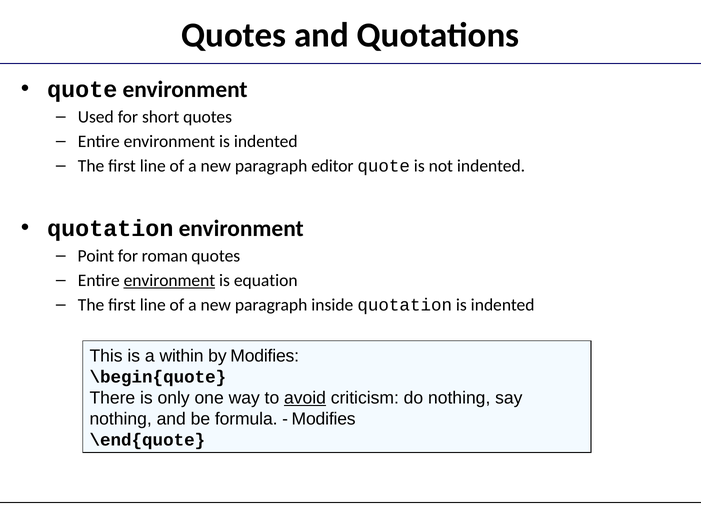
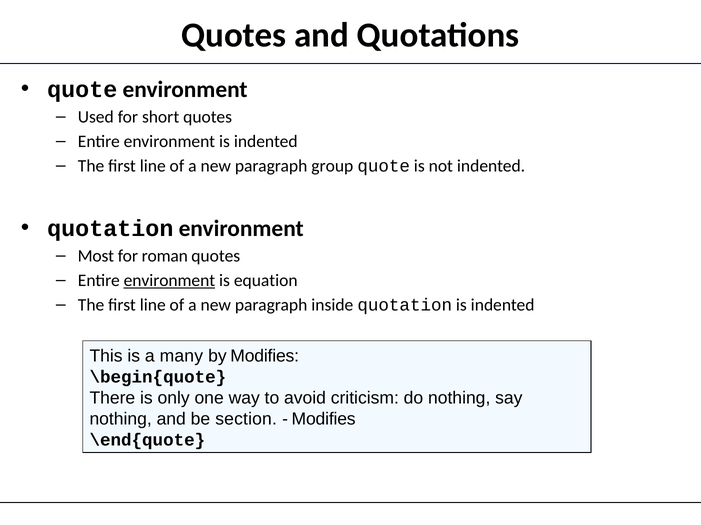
editor: editor -> group
Point: Point -> Most
within: within -> many
avoid underline: present -> none
formula: formula -> section
